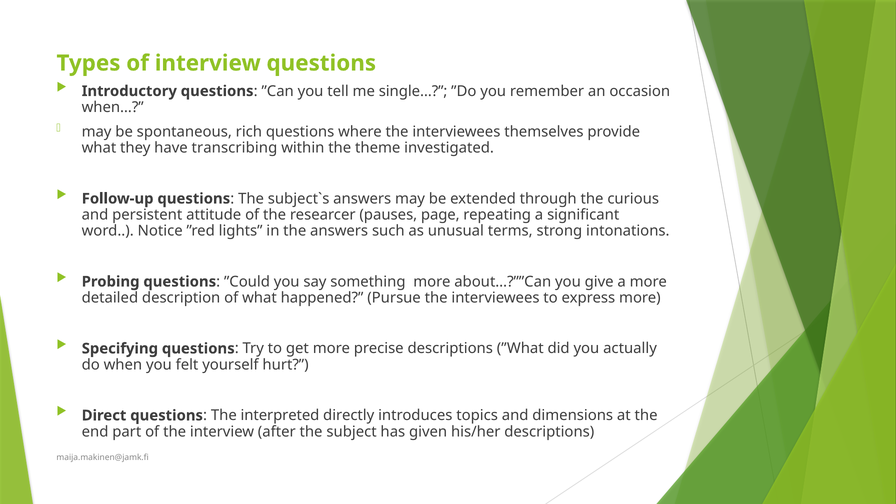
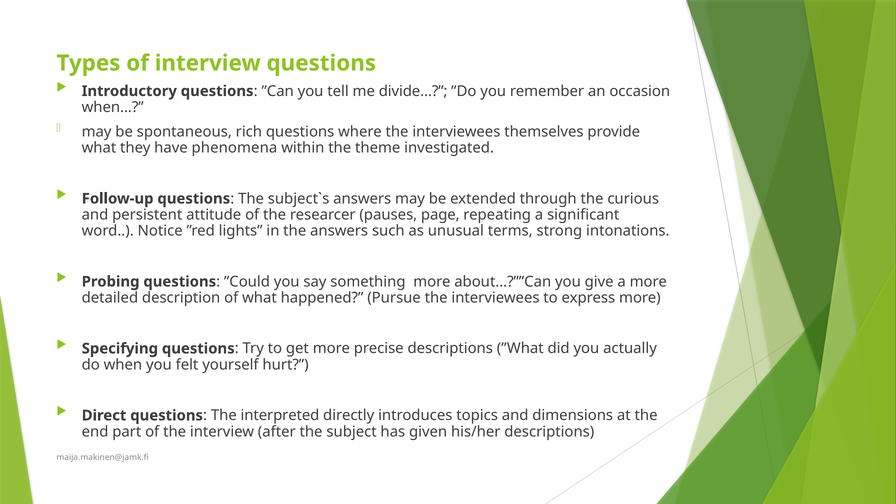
single…: single… -> divide…
transcribing: transcribing -> phenomena
